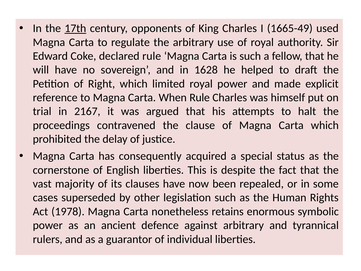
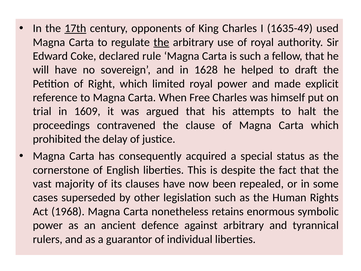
1665-49: 1665-49 -> 1635-49
the at (161, 42) underline: none -> present
When Rule: Rule -> Free
2167: 2167 -> 1609
1978: 1978 -> 1968
